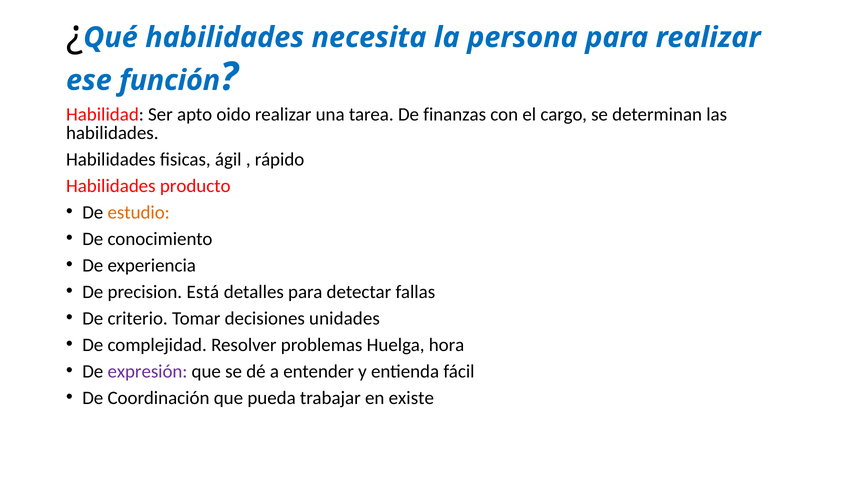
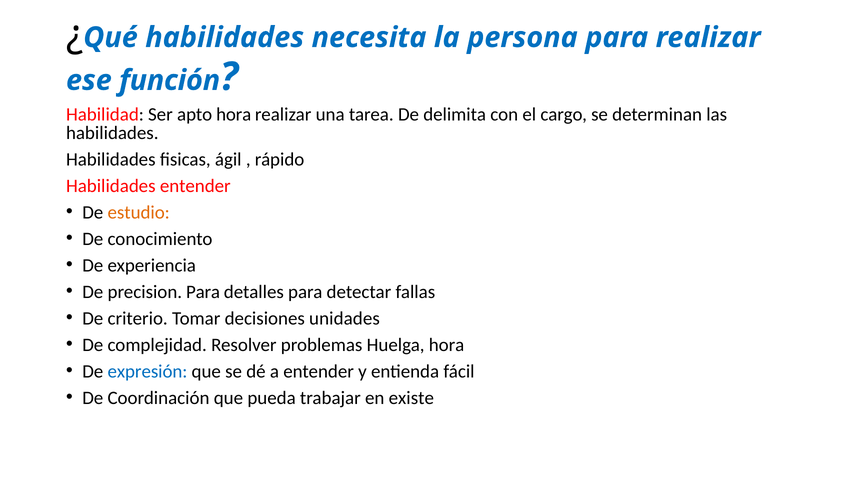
apto oido: oido -> hora
finanzas: finanzas -> delimita
Habilidades producto: producto -> entender
precision Está: Está -> Para
expresión colour: purple -> blue
